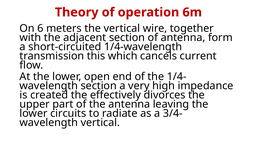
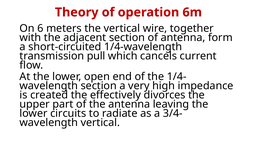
this: this -> pull
